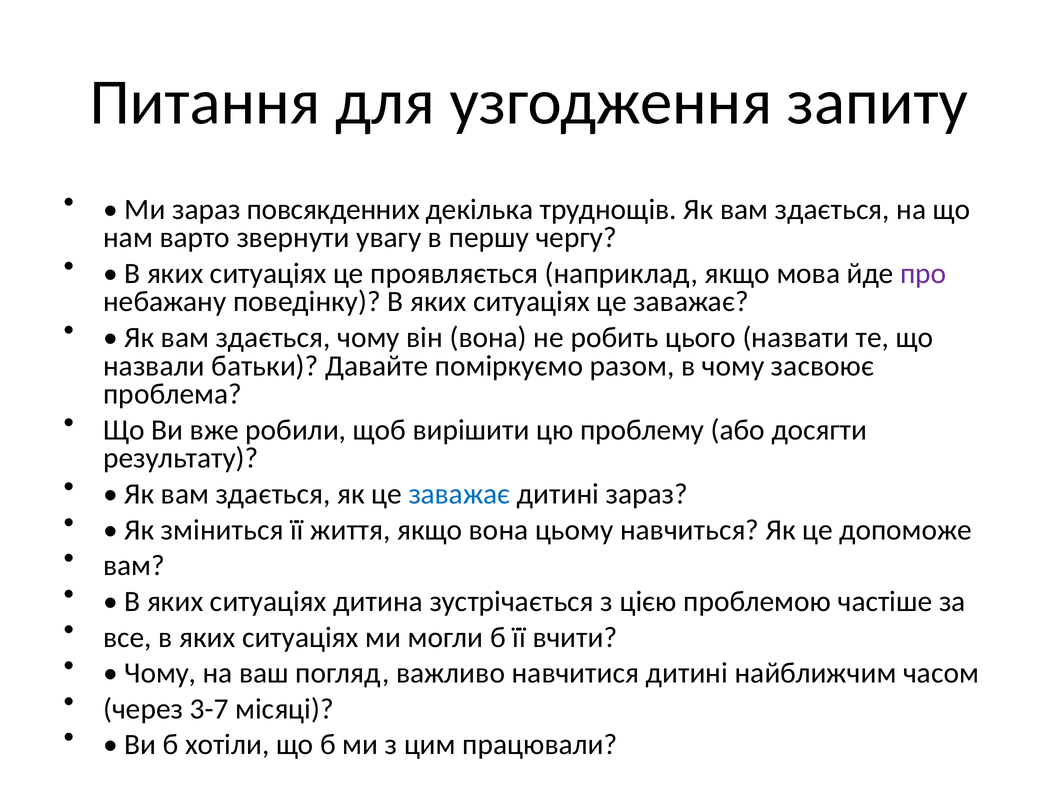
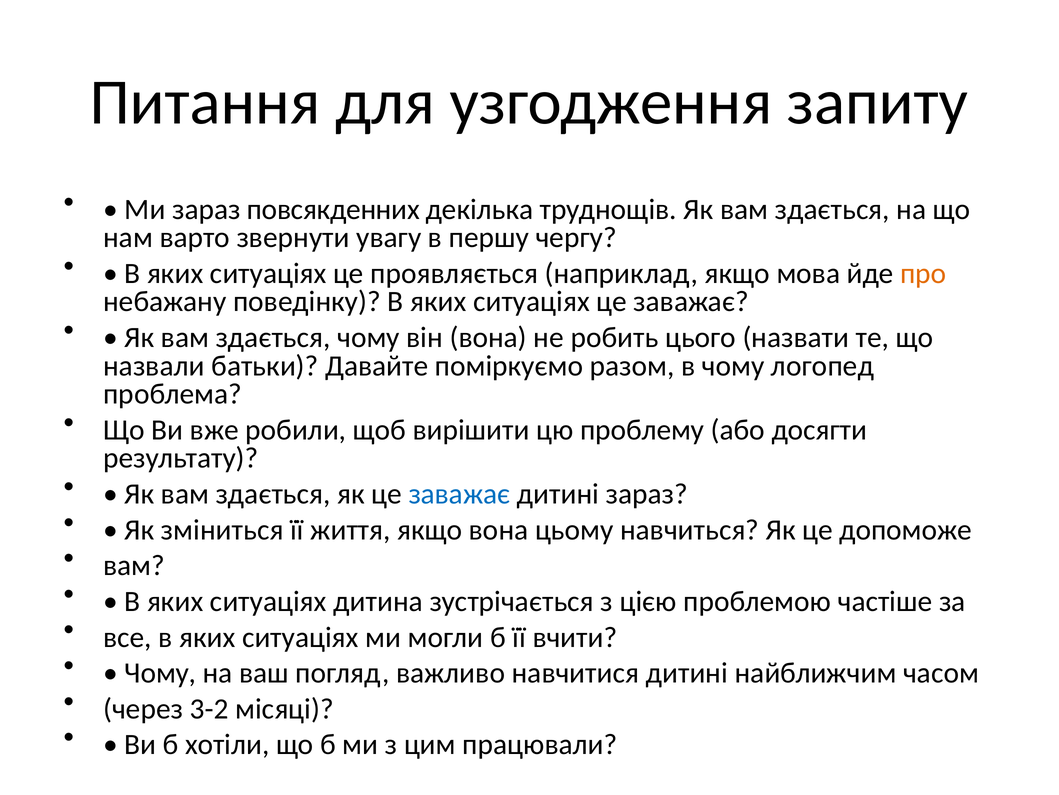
про colour: purple -> orange
засвоює: засвоює -> логопед
3-7: 3-7 -> 3-2
